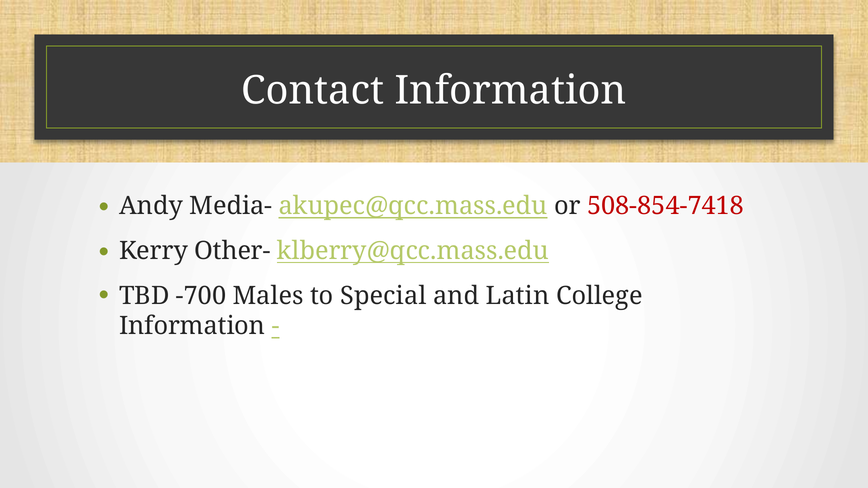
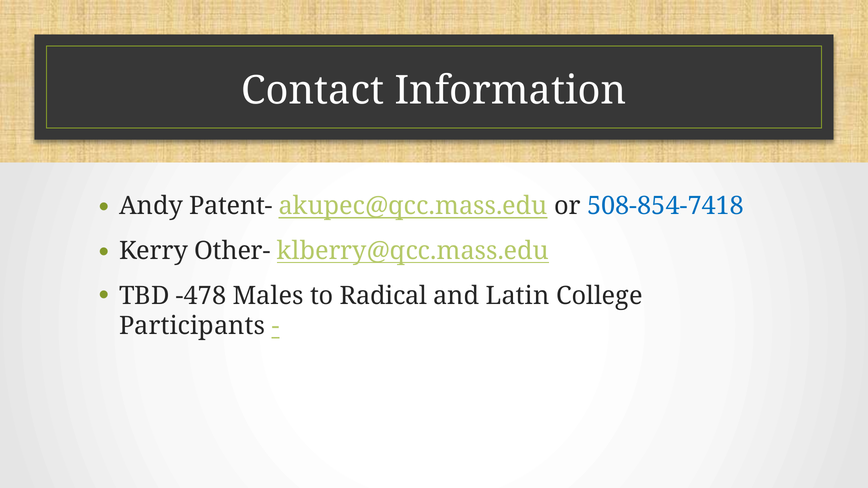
Media-: Media- -> Patent-
508-854-7418 colour: red -> blue
-700: -700 -> -478
Special: Special -> Radical
Information at (192, 326): Information -> Participants
